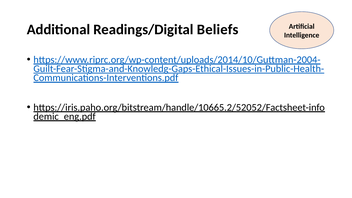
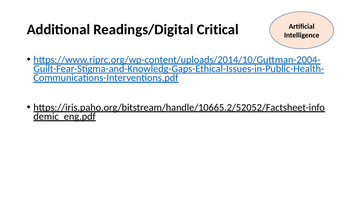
Beliefs: Beliefs -> Critical
